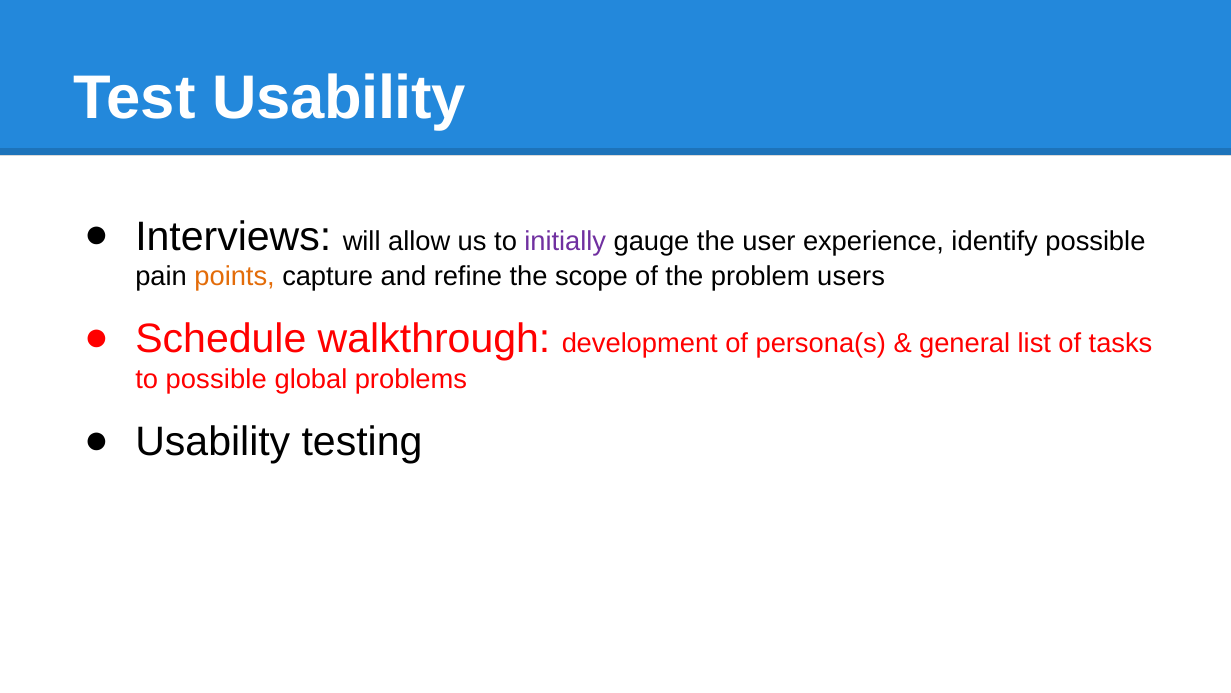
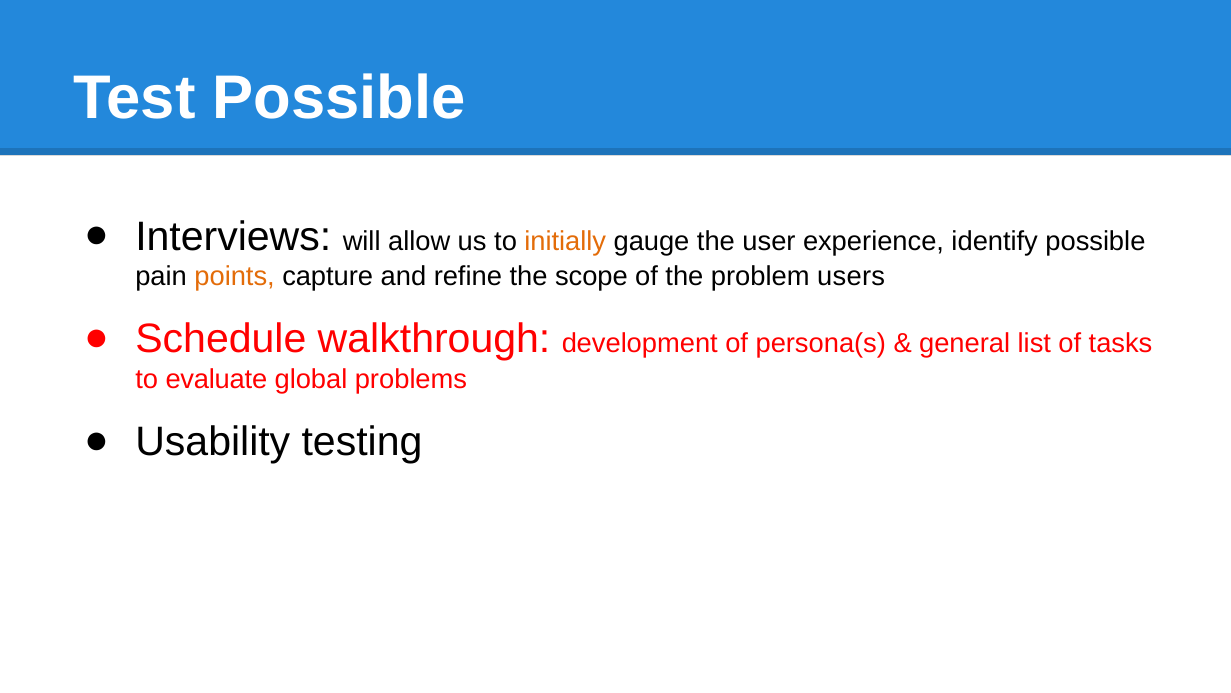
Test Usability: Usability -> Possible
initially colour: purple -> orange
to possible: possible -> evaluate
